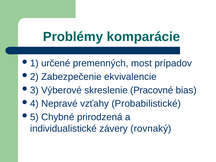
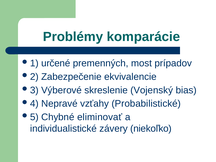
Pracovné: Pracovné -> Vojenský
prirodzená: prirodzená -> eliminovať
rovnaký: rovnaký -> niekoľko
